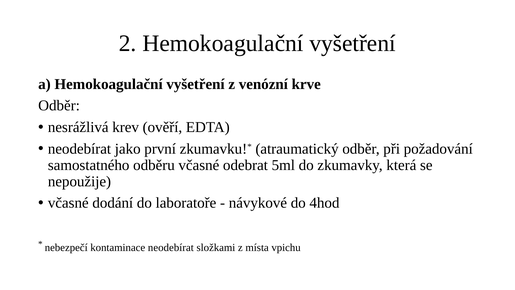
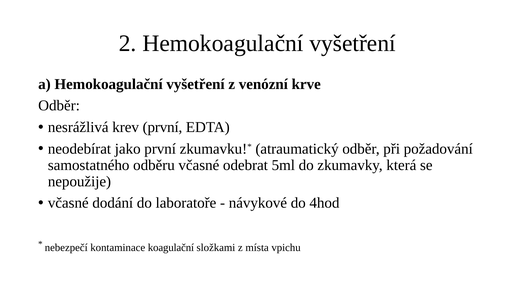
krev ověří: ověří -> první
kontaminace neodebírat: neodebírat -> koagulační
